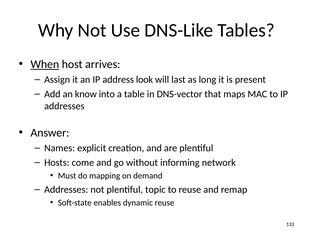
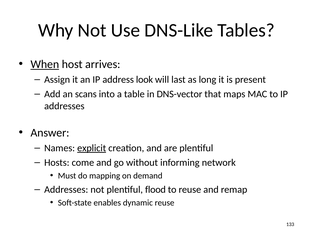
know: know -> scans
explicit underline: none -> present
topic: topic -> flood
